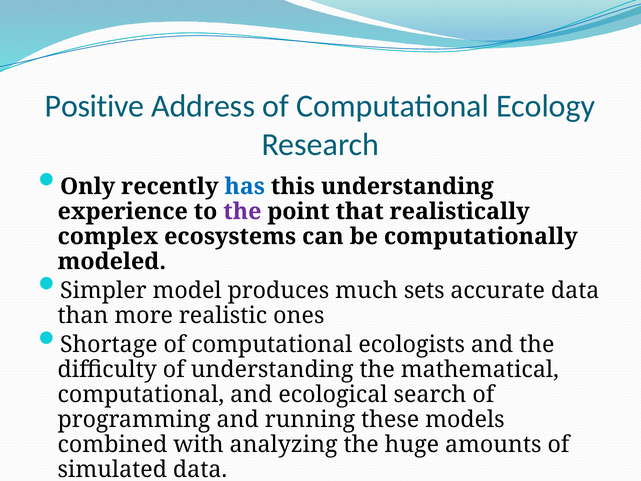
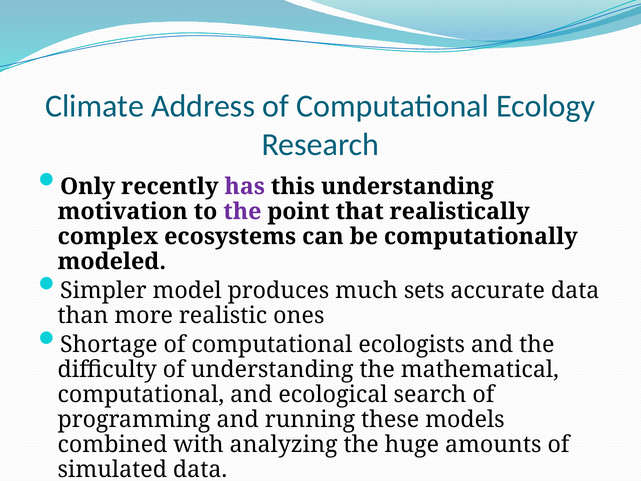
Positive: Positive -> Climate
has colour: blue -> purple
experience: experience -> motivation
